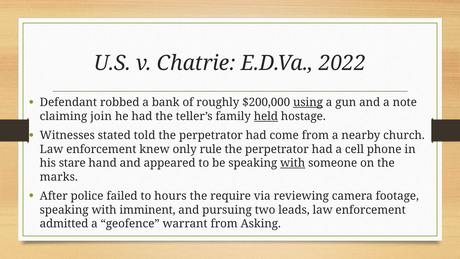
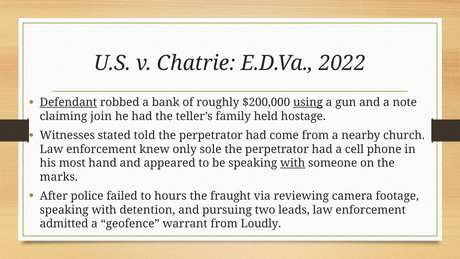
Defendant underline: none -> present
held underline: present -> none
rule: rule -> sole
stare: stare -> most
require: require -> fraught
imminent: imminent -> detention
Asking: Asking -> Loudly
